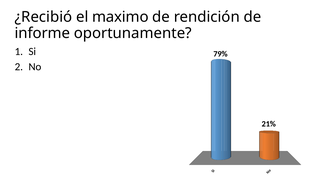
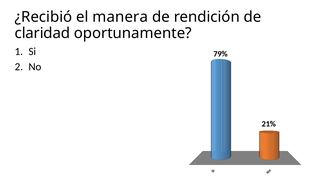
maximo: maximo -> manera
informe: informe -> claridad
